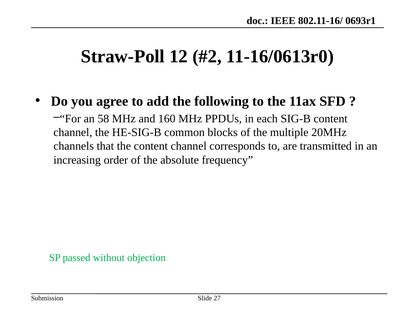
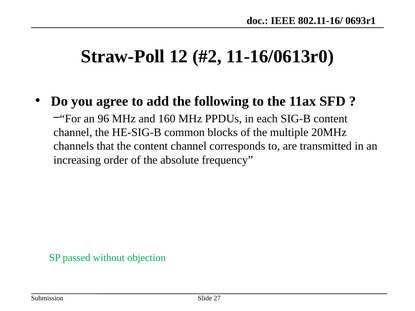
58: 58 -> 96
